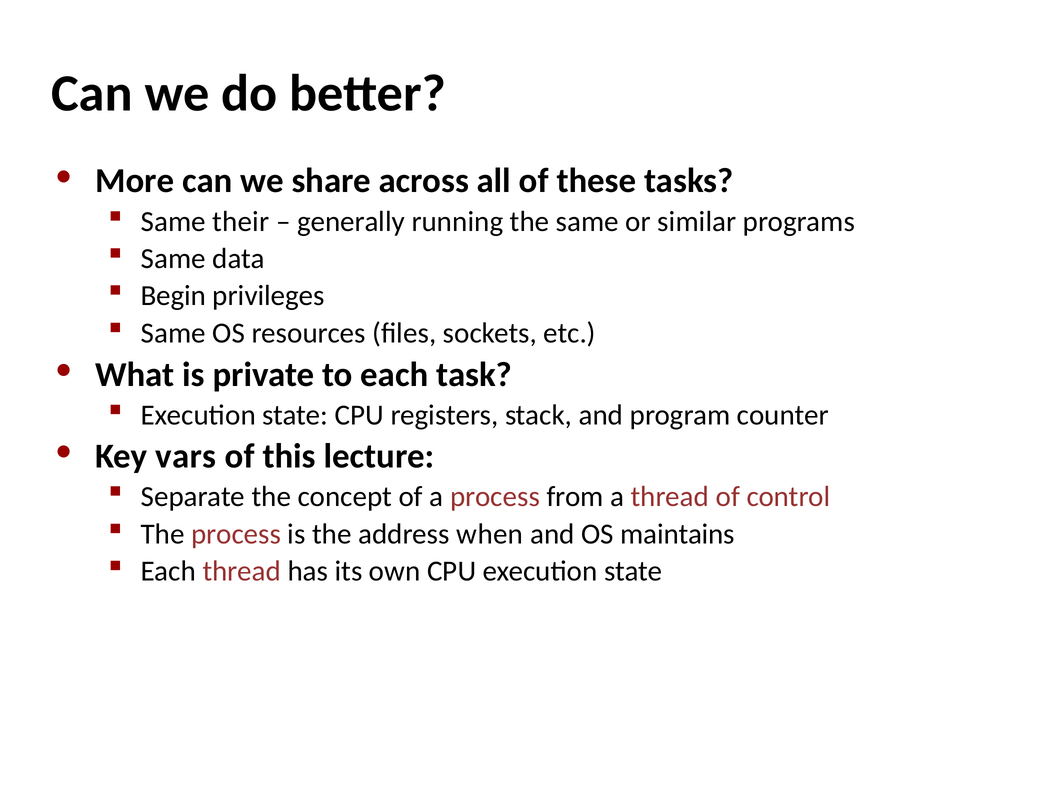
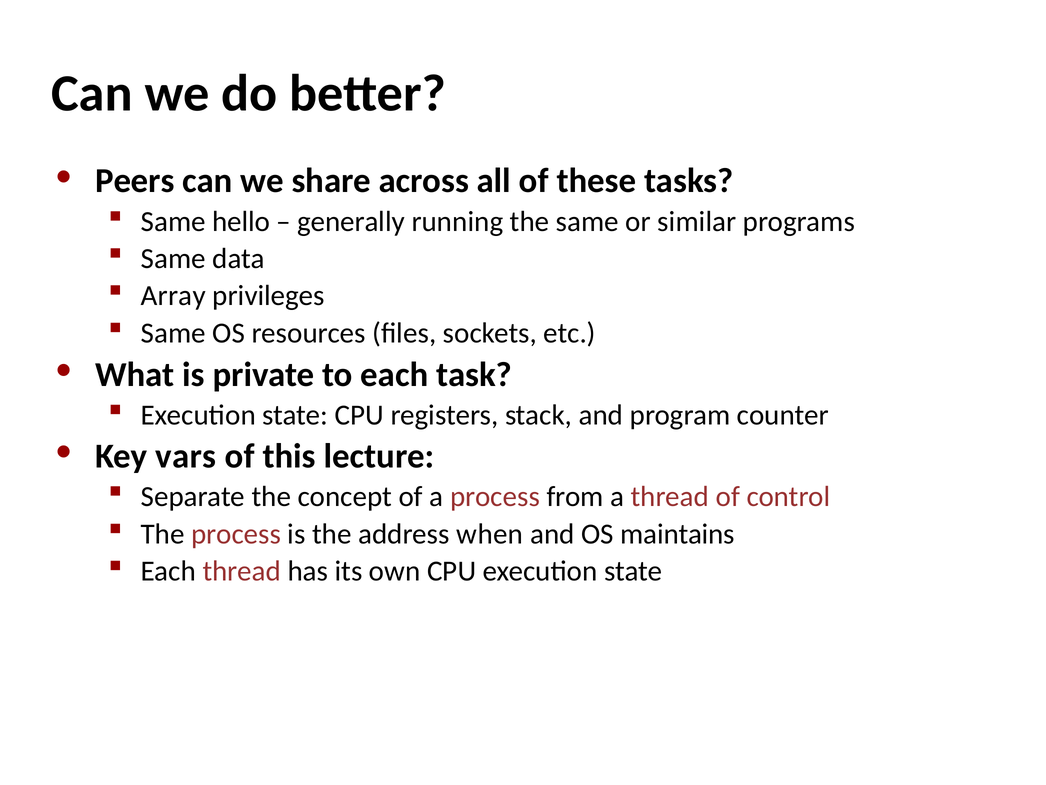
More: More -> Peers
their: their -> hello
Begin: Begin -> Array
